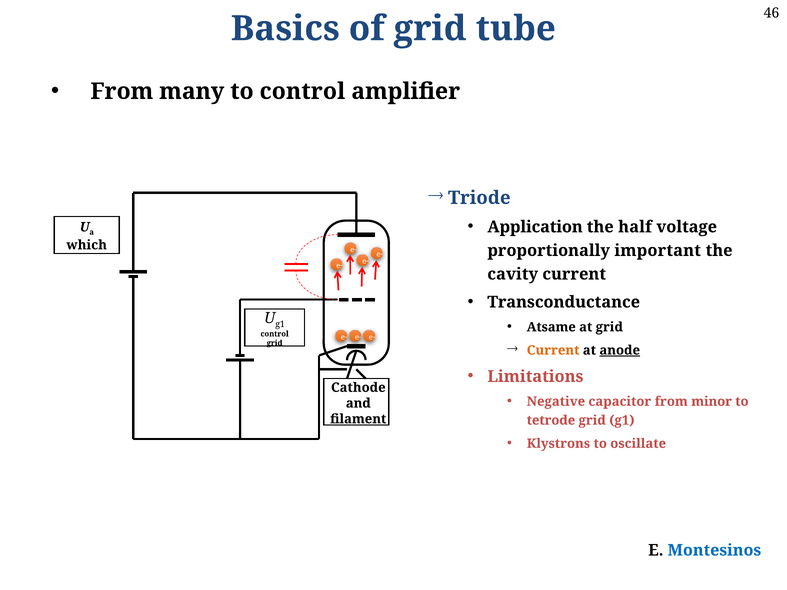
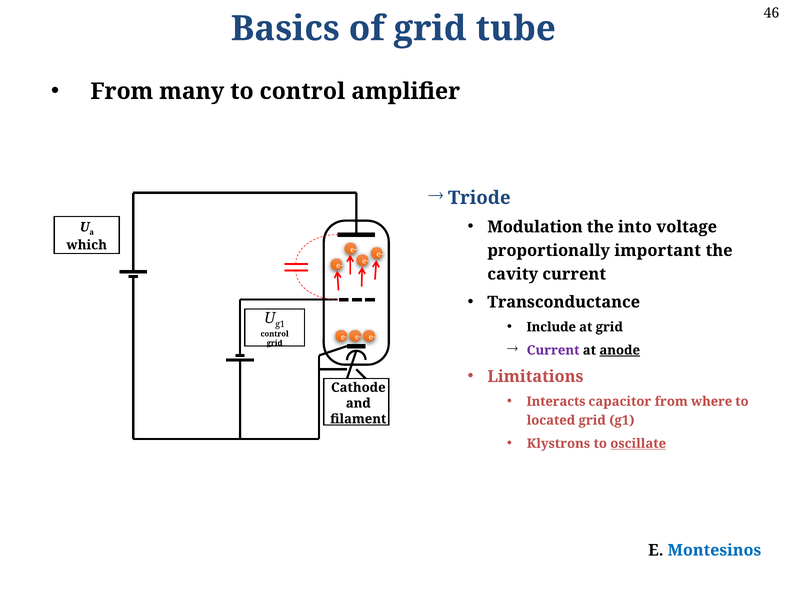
Application: Application -> Modulation
half: half -> into
Atsame: Atsame -> Include
Current at (553, 350) colour: orange -> purple
Negative: Negative -> Interacts
minor: minor -> where
tetrode: tetrode -> located
oscillate underline: none -> present
